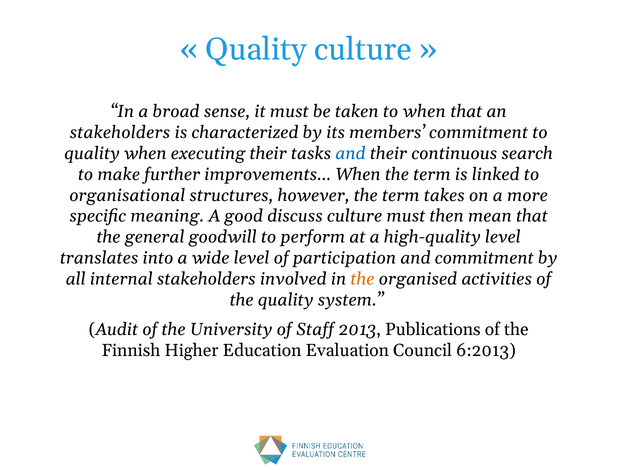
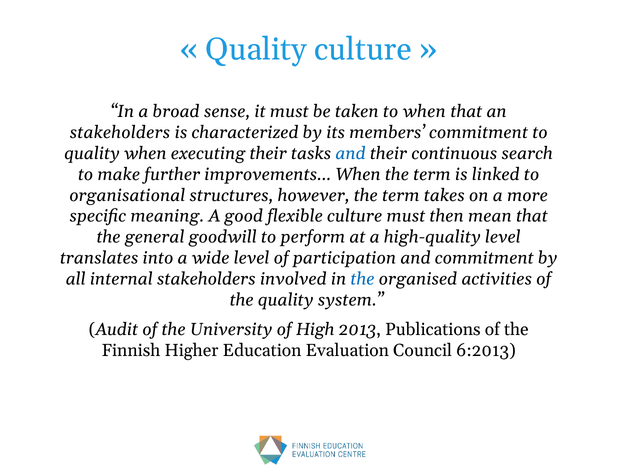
discuss: discuss -> flexible
the at (363, 279) colour: orange -> blue
Staff: Staff -> High
